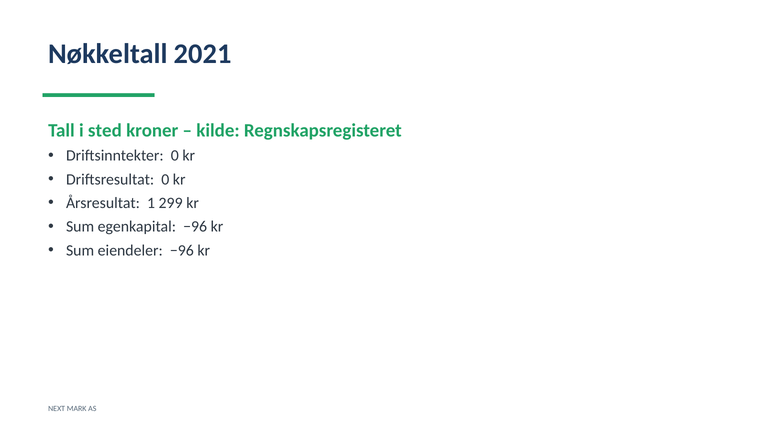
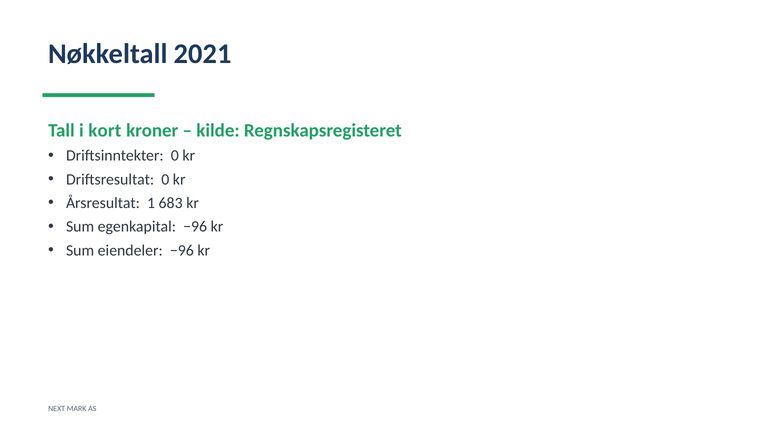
sted: sted -> kort
299: 299 -> 683
